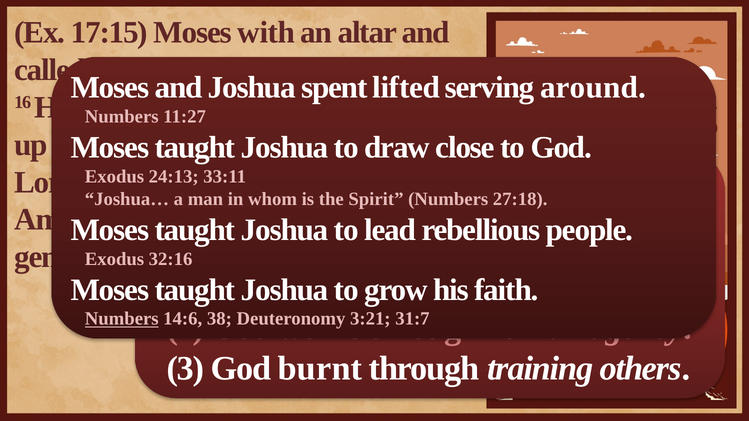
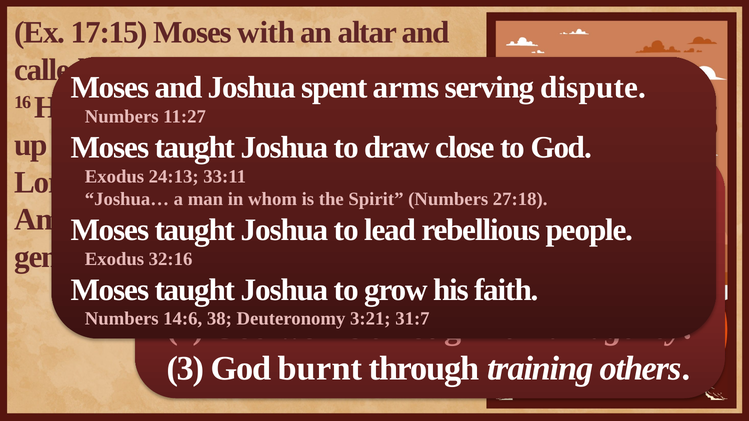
lifted at (406, 88): lifted -> arms
around: around -> dispute
Numbers at (122, 319) underline: present -> none
